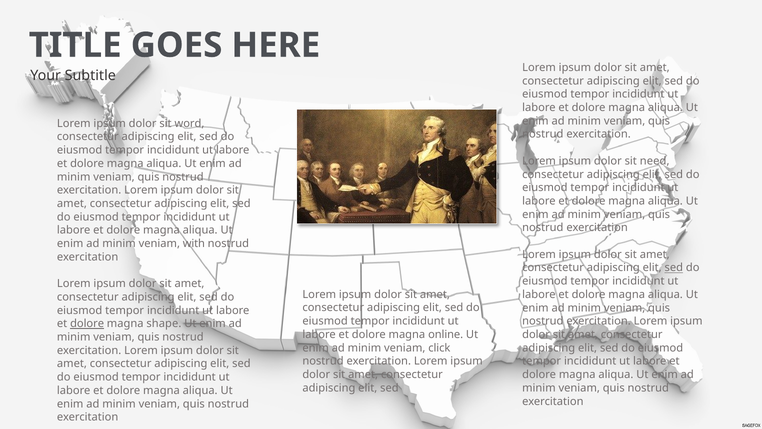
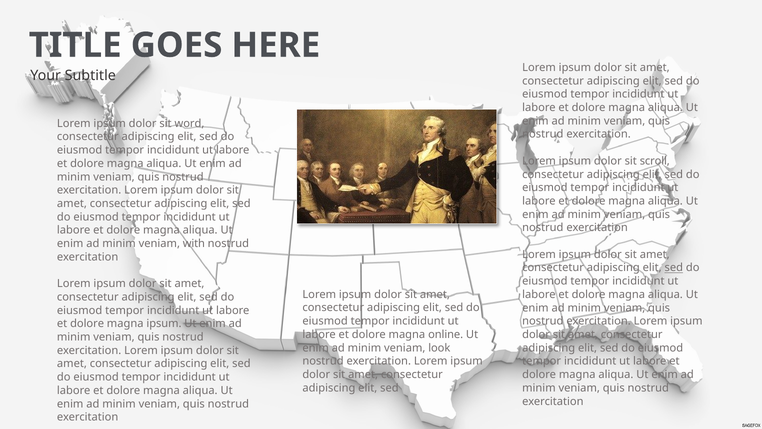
need: need -> scroll
dolore at (87, 323) underline: present -> none
magna shape: shape -> ipsum
click: click -> look
